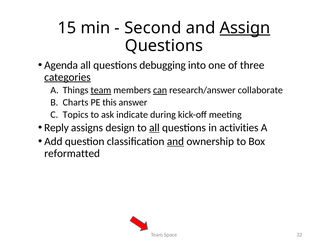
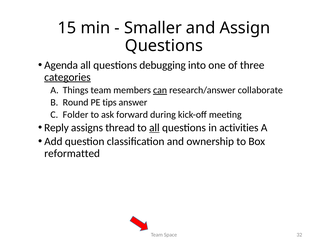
Second: Second -> Smaller
Assign underline: present -> none
team at (101, 90) underline: present -> none
Charts: Charts -> Round
this: this -> tips
Topics: Topics -> Folder
indicate: indicate -> forward
design: design -> thread
and at (175, 141) underline: present -> none
